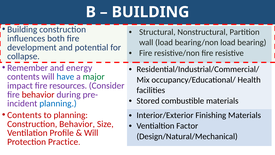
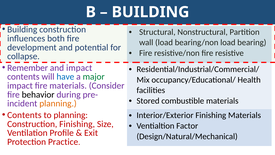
and energy: energy -> impact
fire resources: resources -> materials
behavior at (38, 94) colour: red -> black
planning at (58, 103) colour: blue -> orange
Construction Behavior: Behavior -> Finishing
Will at (91, 133): Will -> Exit
